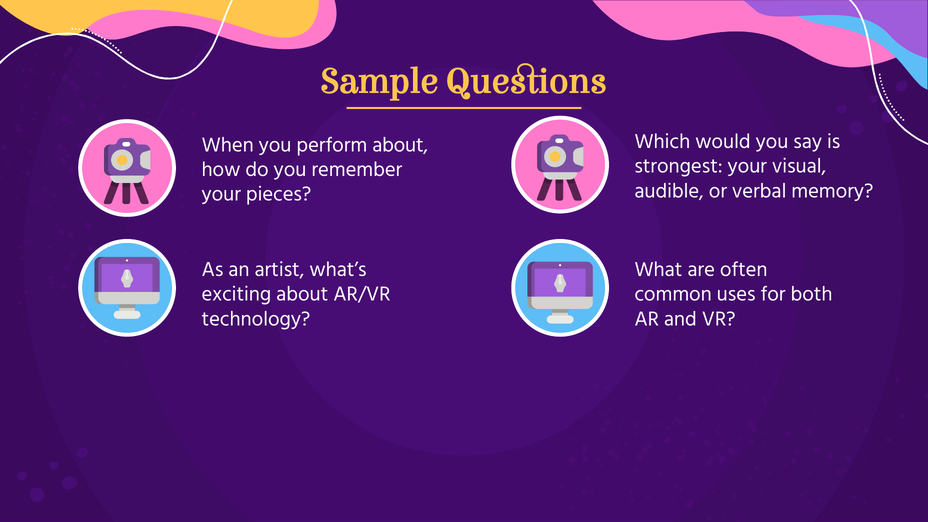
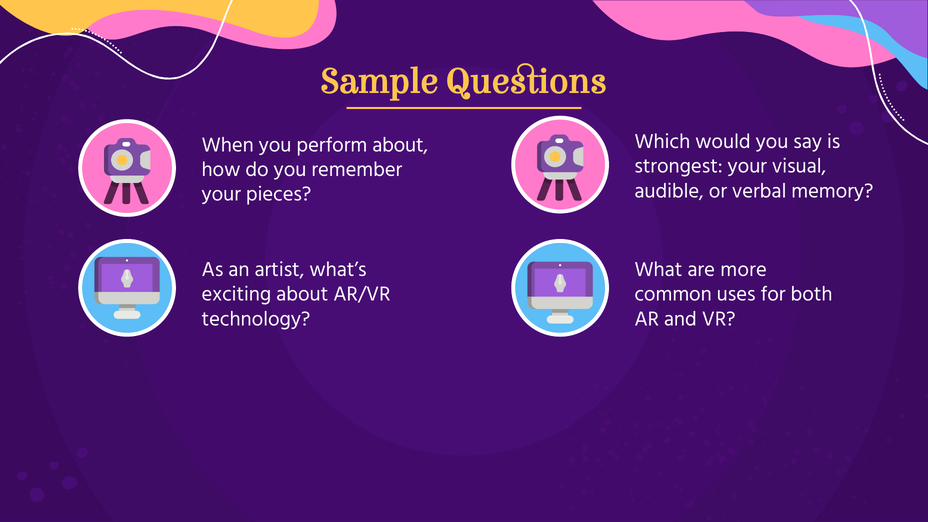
often: often -> more
